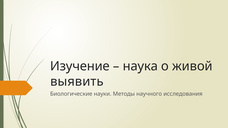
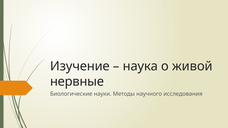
выявить: выявить -> нервные
